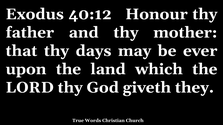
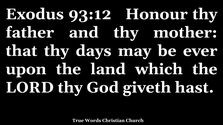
40:12: 40:12 -> 93:12
they: they -> hast
